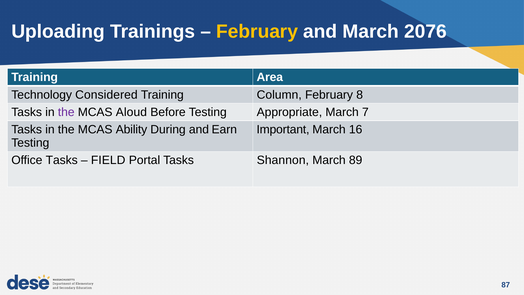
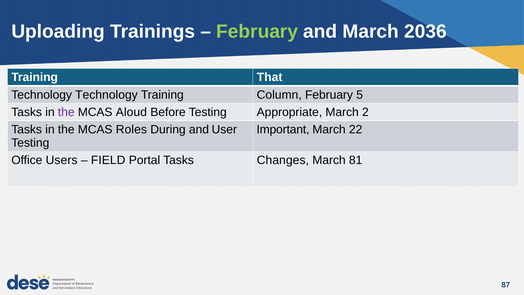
February at (257, 32) colour: yellow -> light green
2076: 2076 -> 2036
Area: Area -> That
Technology Considered: Considered -> Technology
8: 8 -> 5
7: 7 -> 2
Ability: Ability -> Roles
Earn: Earn -> User
16: 16 -> 22
Office Tasks: Tasks -> Users
Shannon: Shannon -> Changes
89: 89 -> 81
